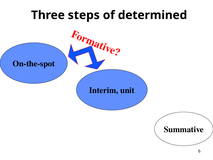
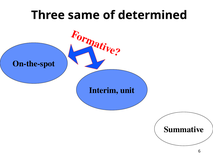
steps: steps -> same
